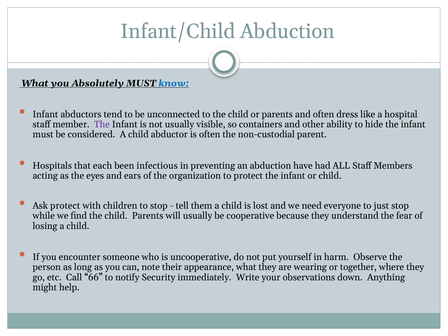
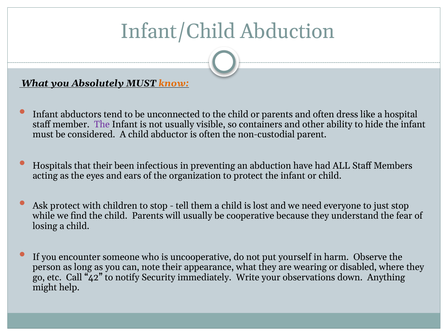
know colour: blue -> orange
that each: each -> their
together: together -> disabled
66: 66 -> 42
